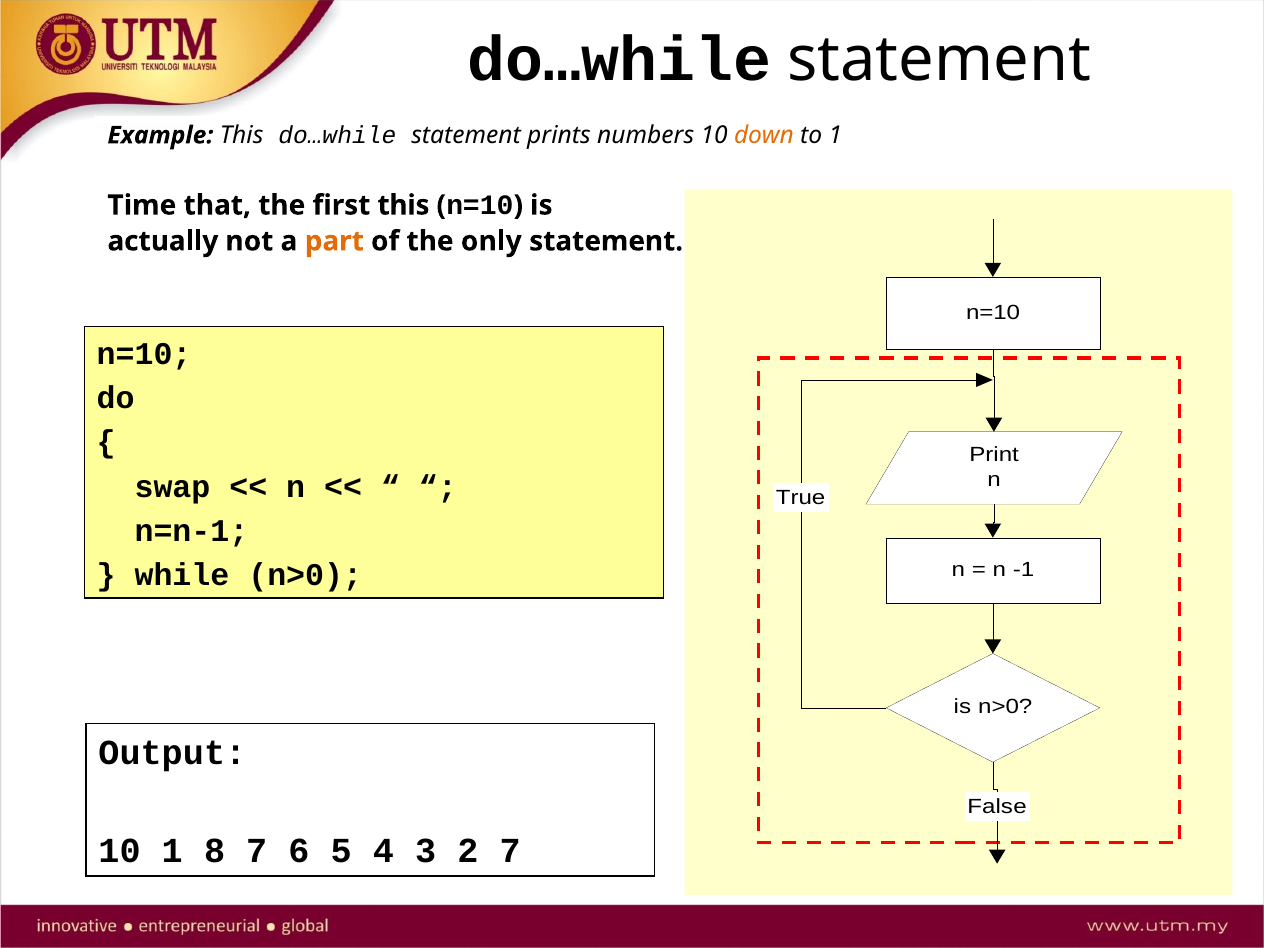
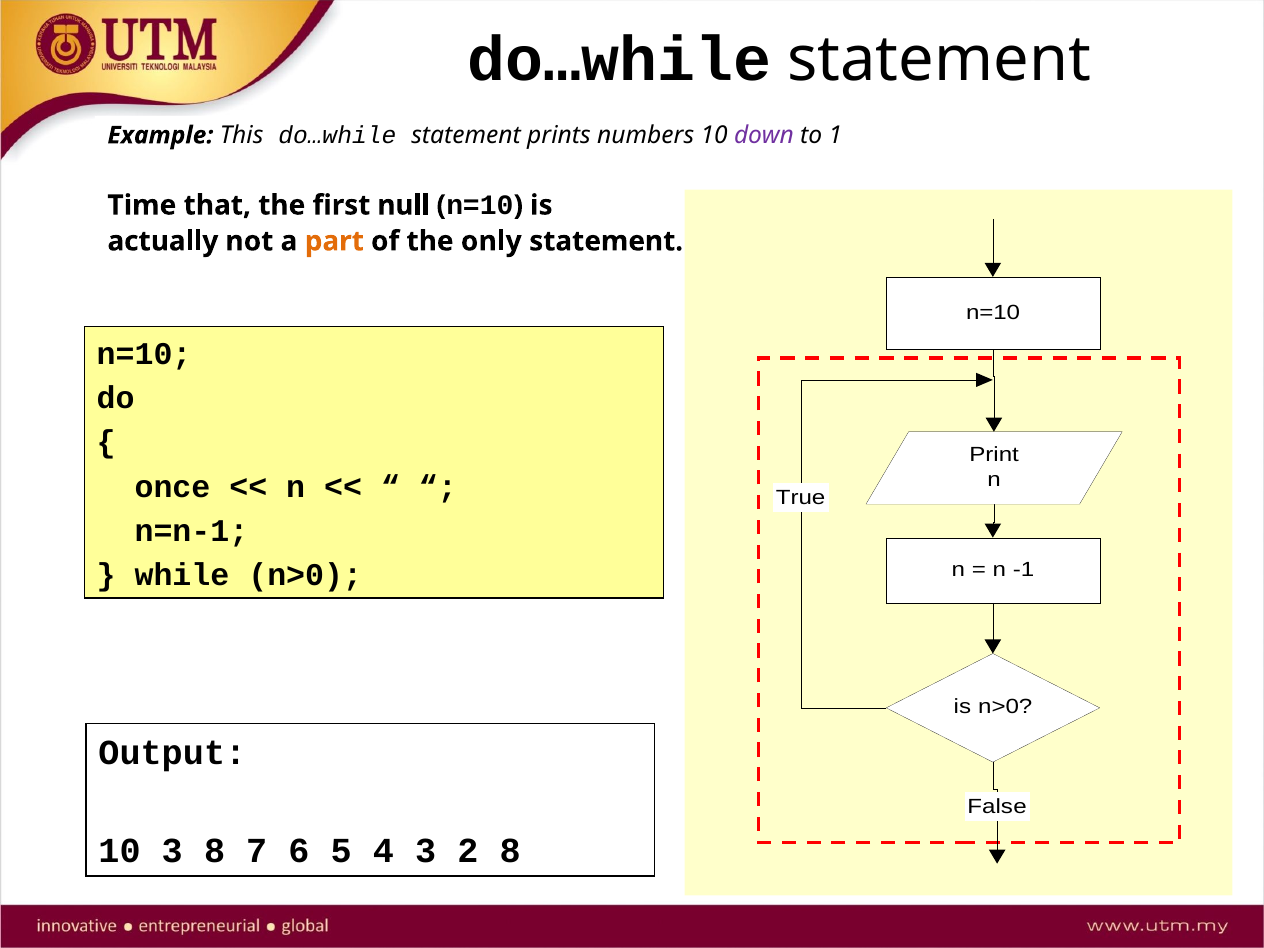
down colour: orange -> purple
first this: this -> null
swap: swap -> once
10 1: 1 -> 3
2 7: 7 -> 8
